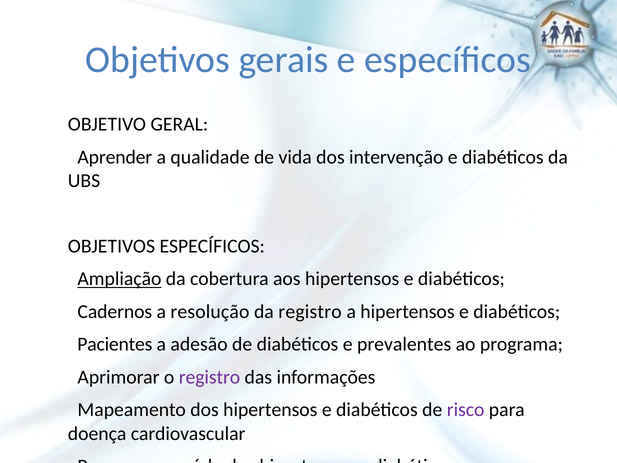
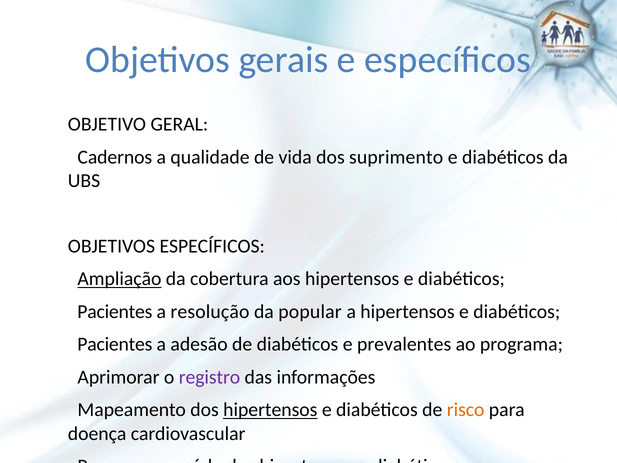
Aprender: Aprender -> Cadernos
intervenção: intervenção -> suprimento
Cadernos at (115, 311): Cadernos -> Pacientes
da registro: registro -> popular
hipertensos at (270, 410) underline: none -> present
risco colour: purple -> orange
